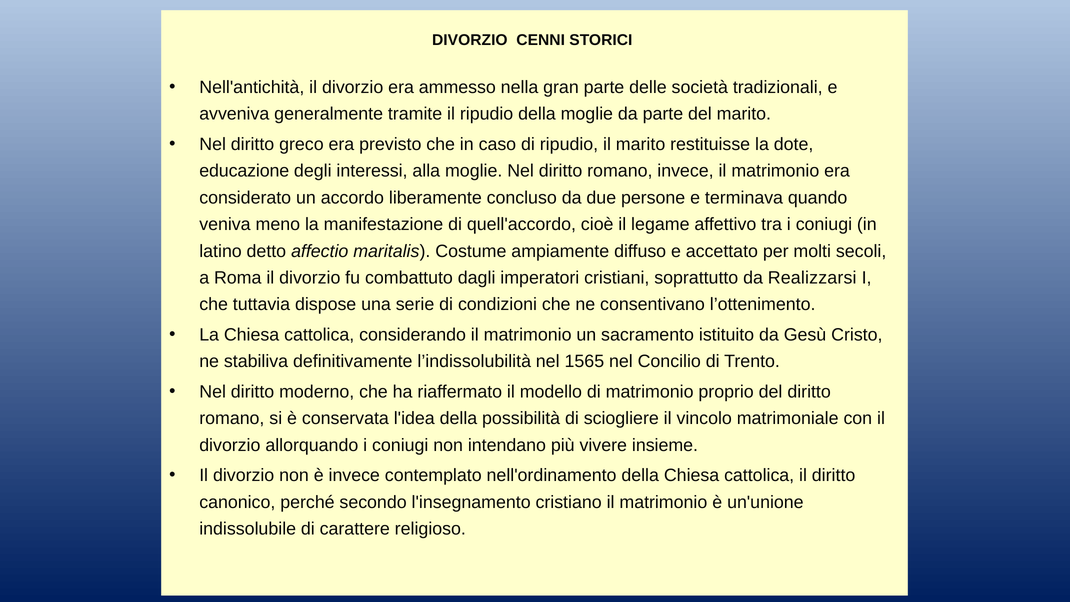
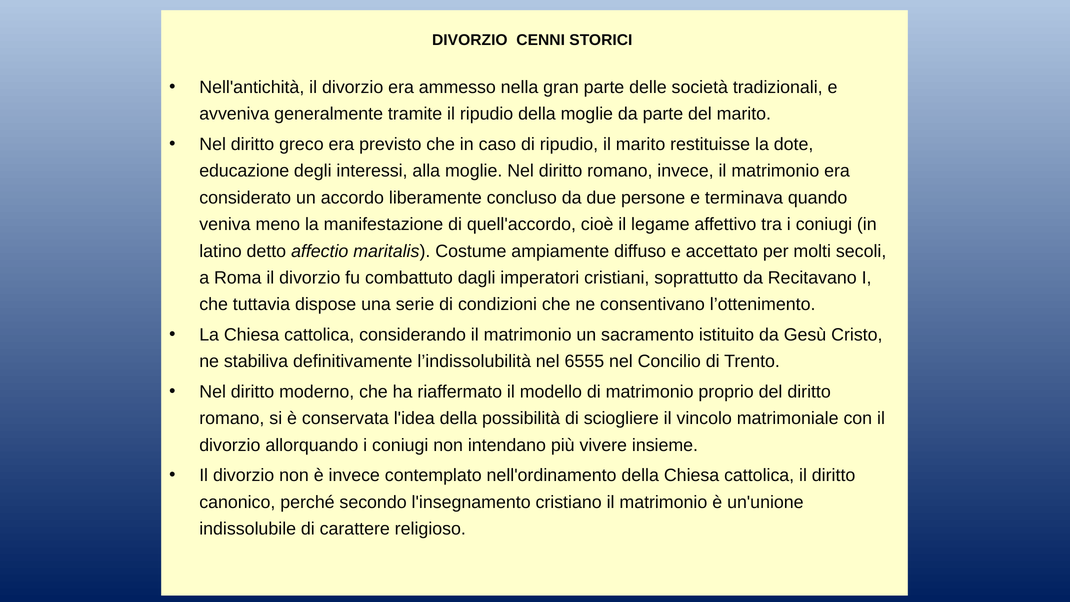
Realizzarsi: Realizzarsi -> Recitavano
1565: 1565 -> 6555
